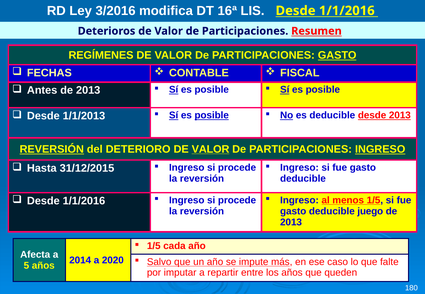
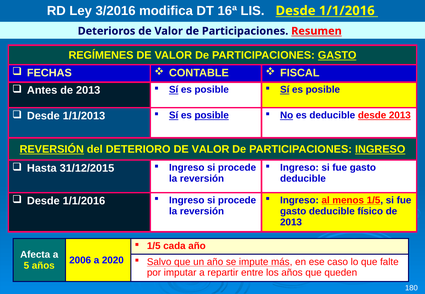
VALOR at (211, 149) underline: present -> none
juego: juego -> físico
2014: 2014 -> 2006
